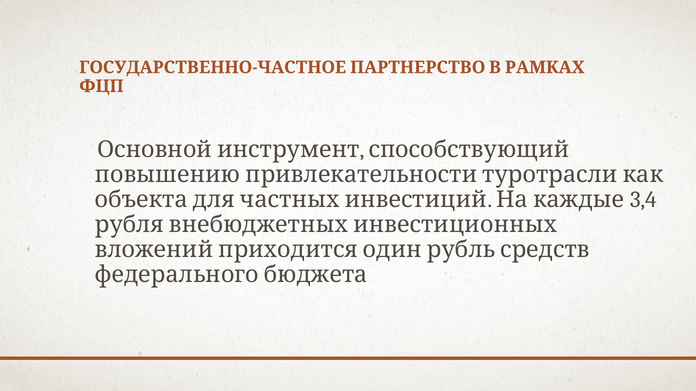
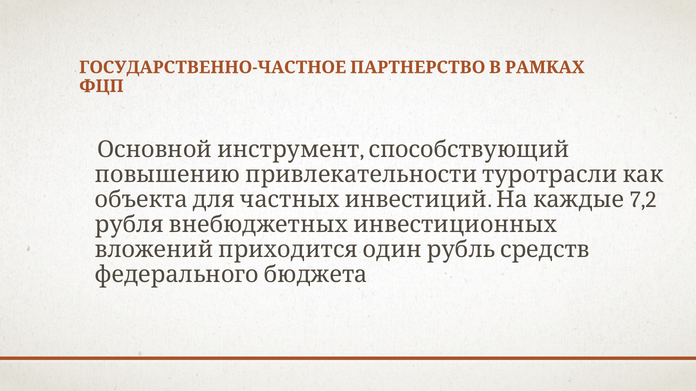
3,4: 3,4 -> 7,2
